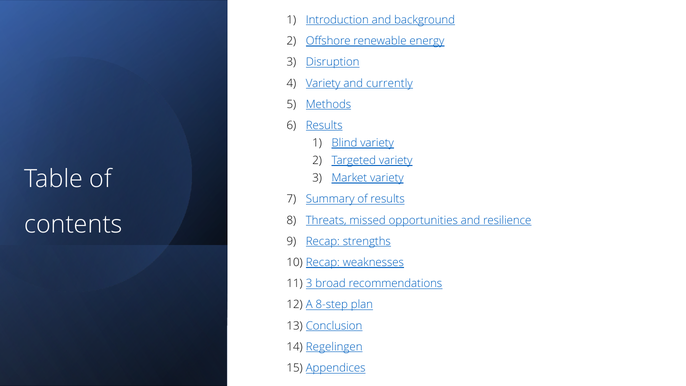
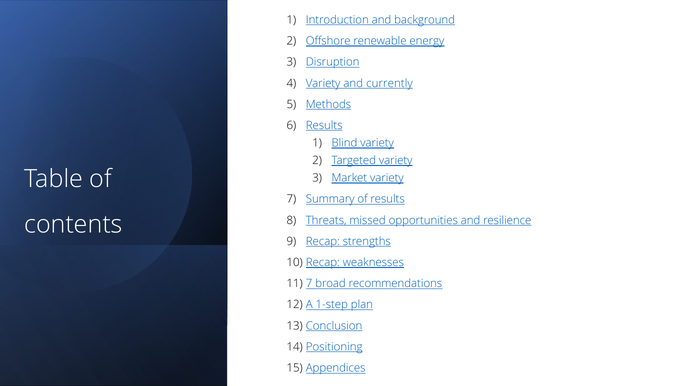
3 at (309, 284): 3 -> 7
8-step: 8-step -> 1-step
Regelingen: Regelingen -> Positioning
